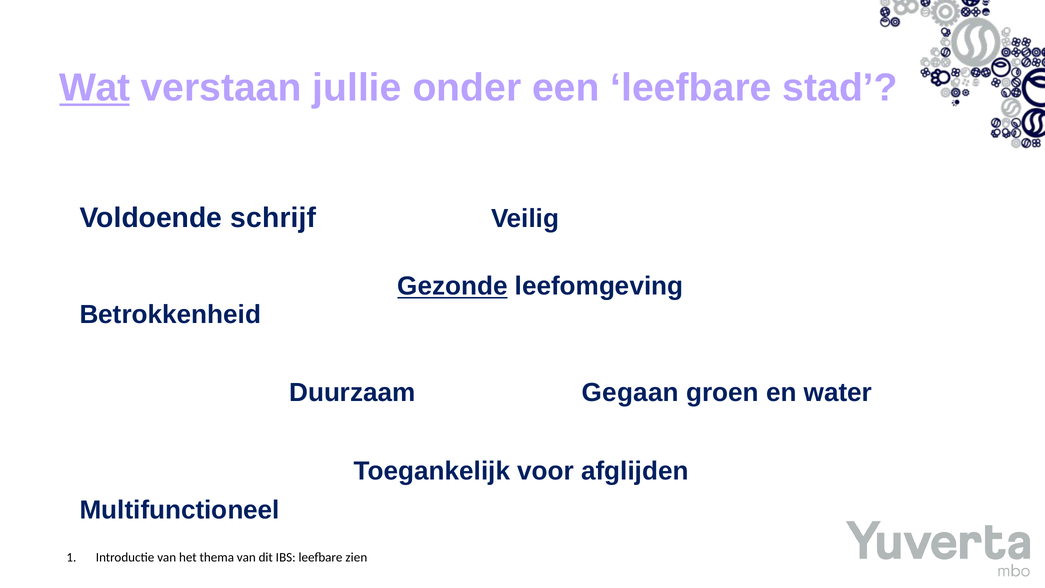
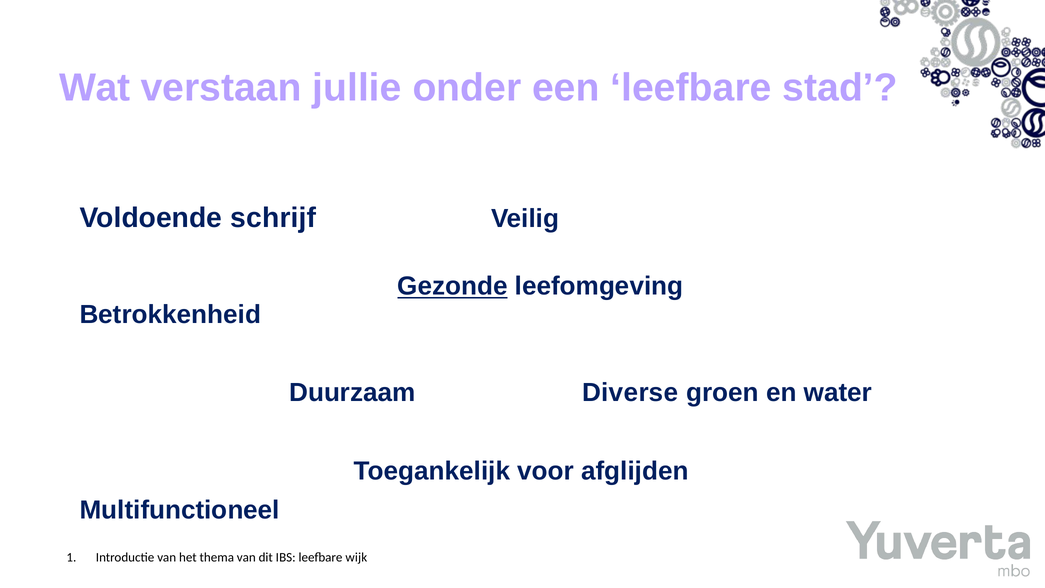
Wat underline: present -> none
Gegaan: Gegaan -> Diverse
zien: zien -> wijk
